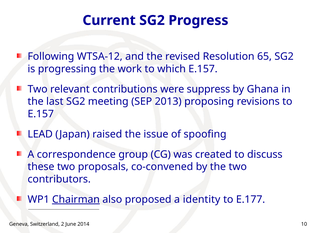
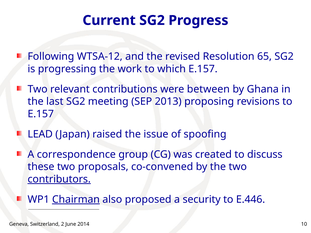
suppress: suppress -> between
contributors underline: none -> present
identity: identity -> security
E.177: E.177 -> E.446
